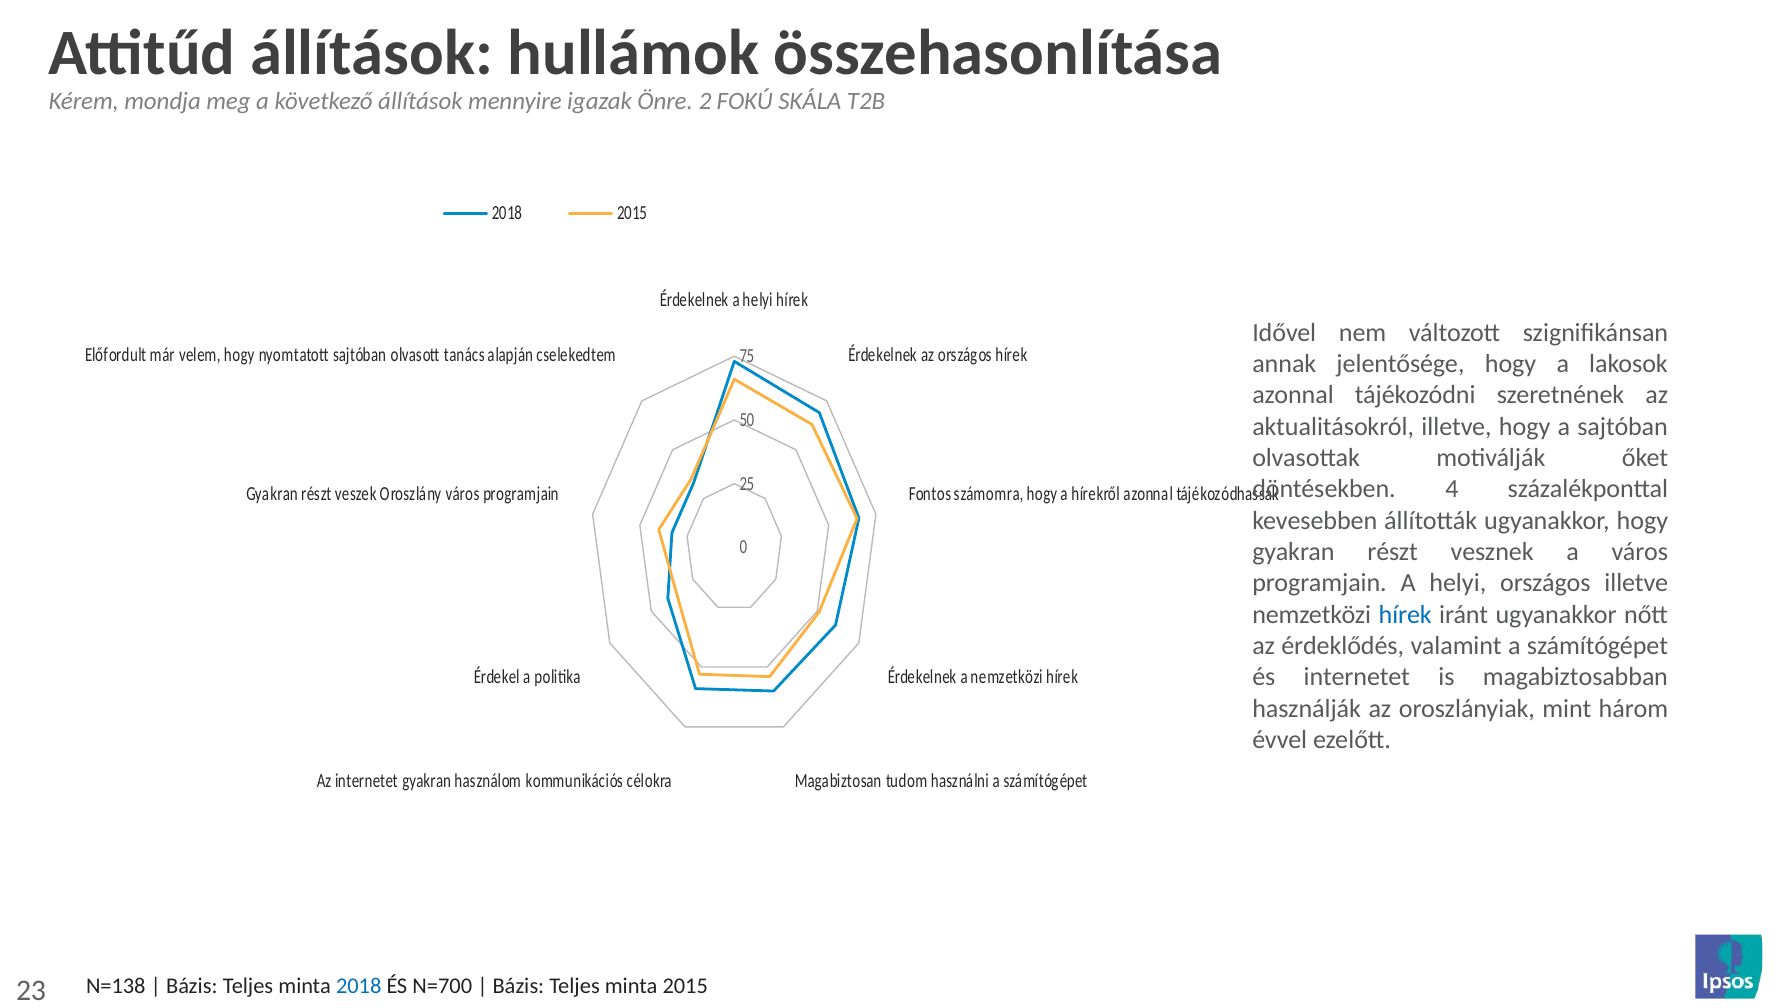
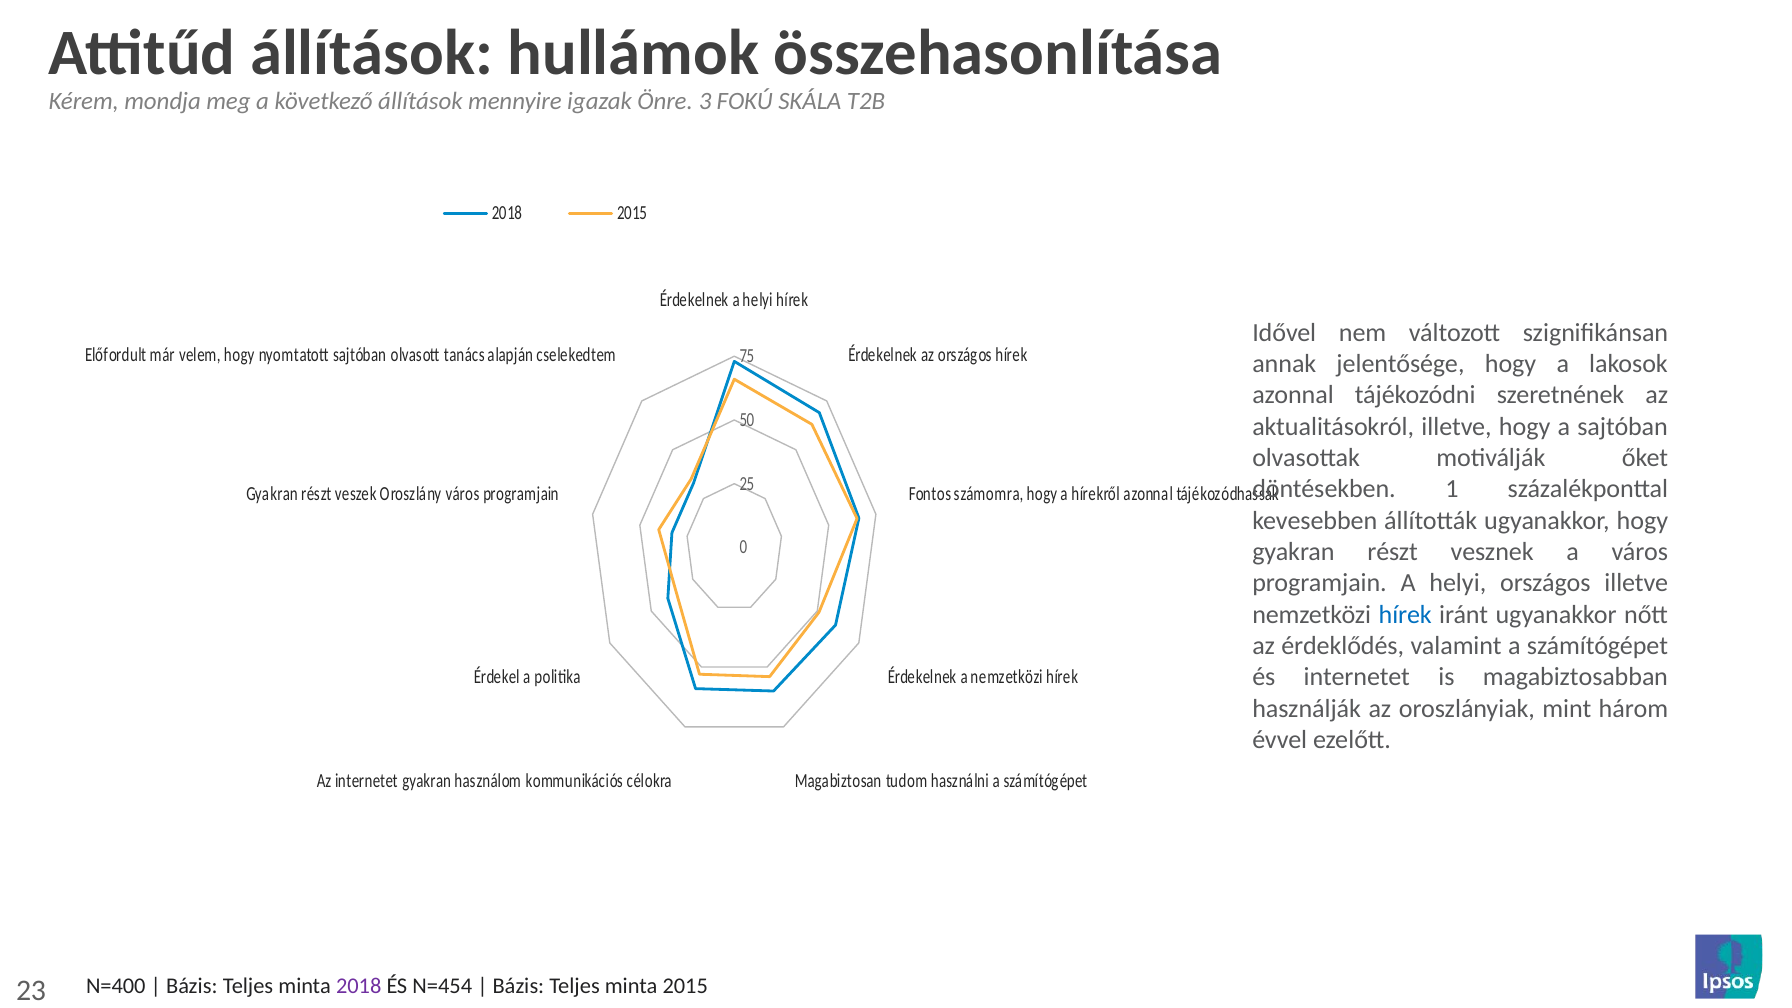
2: 2 -> 3
4: 4 -> 1
N=138: N=138 -> N=400
2018 at (359, 986) colour: blue -> purple
N=700: N=700 -> N=454
